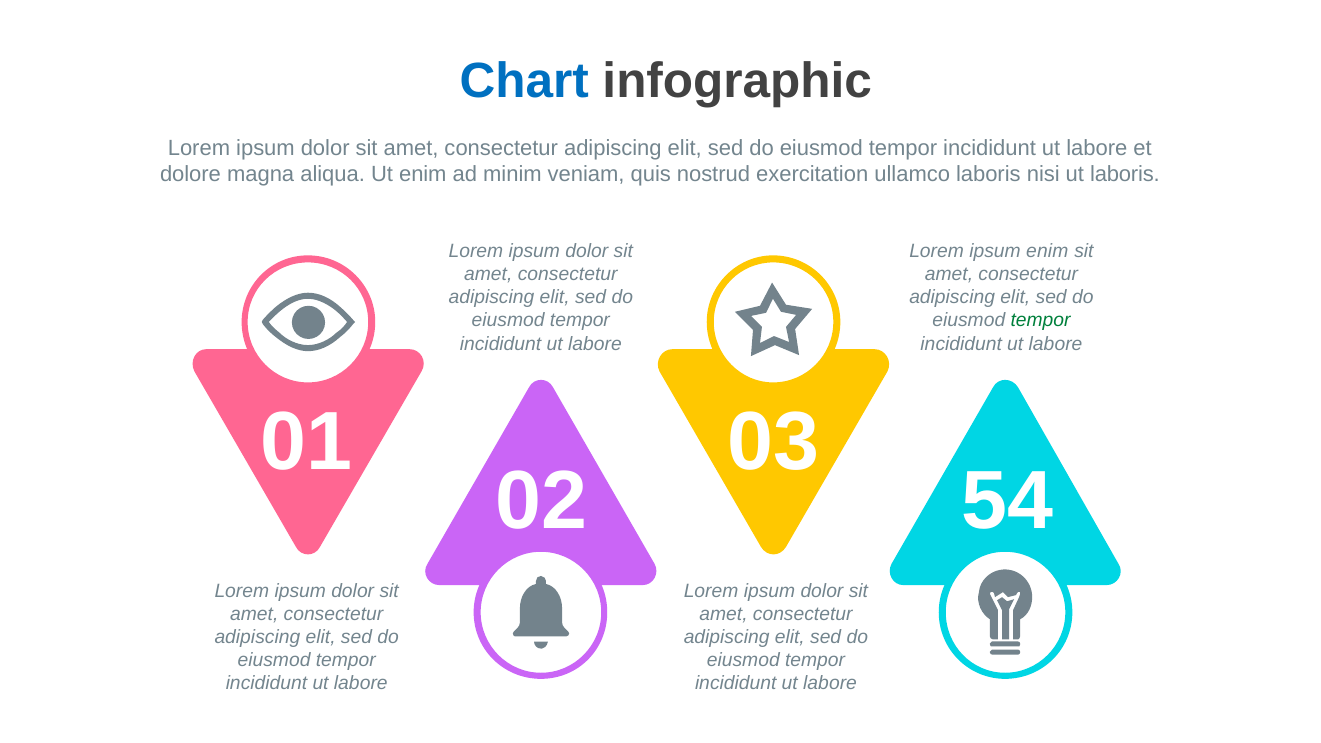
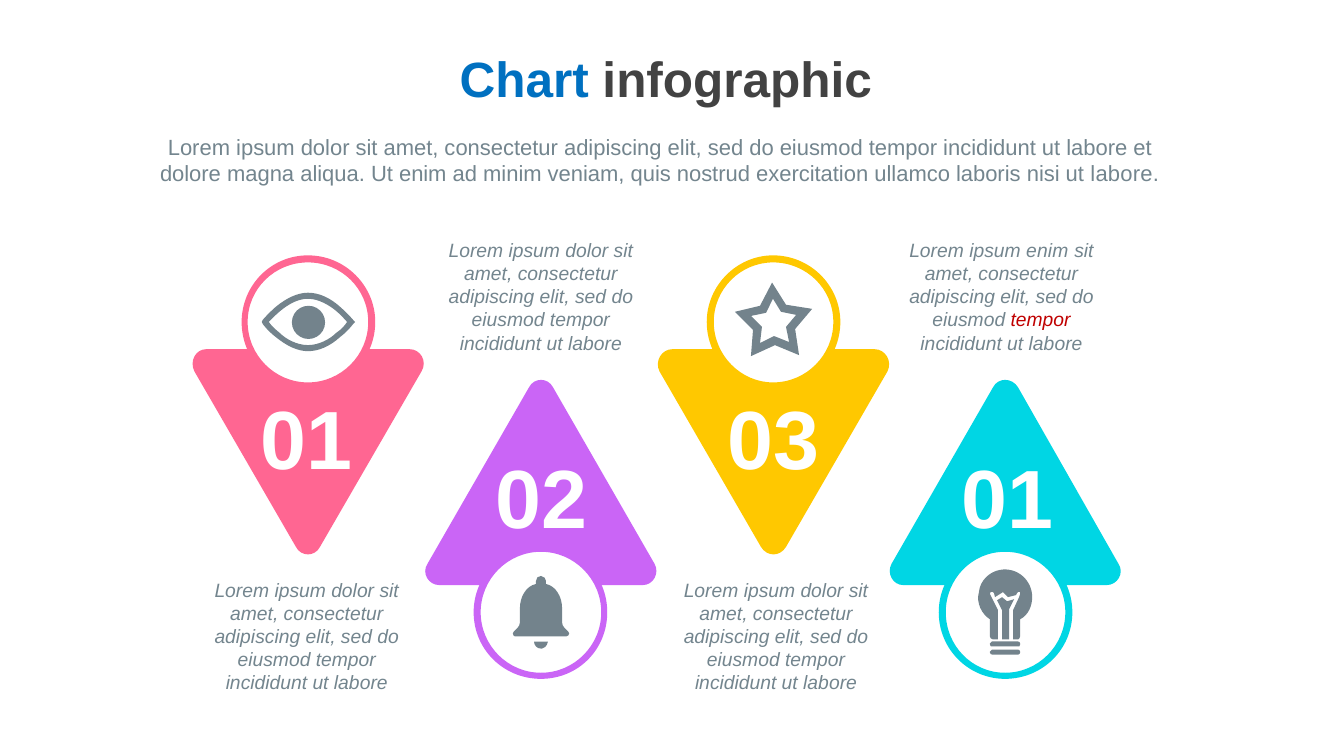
nisi ut laboris: laboris -> labore
tempor at (1041, 321) colour: green -> red
02 54: 54 -> 01
